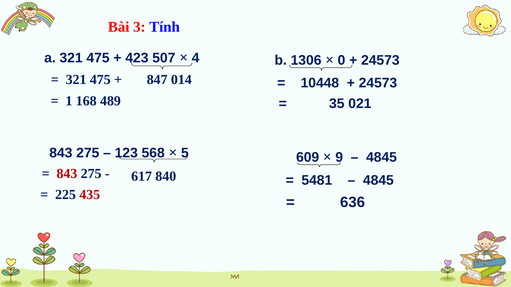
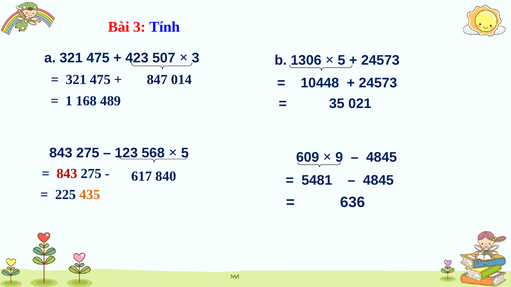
4 at (196, 58): 4 -> 3
0 at (341, 60): 0 -> 5
435 colour: red -> orange
